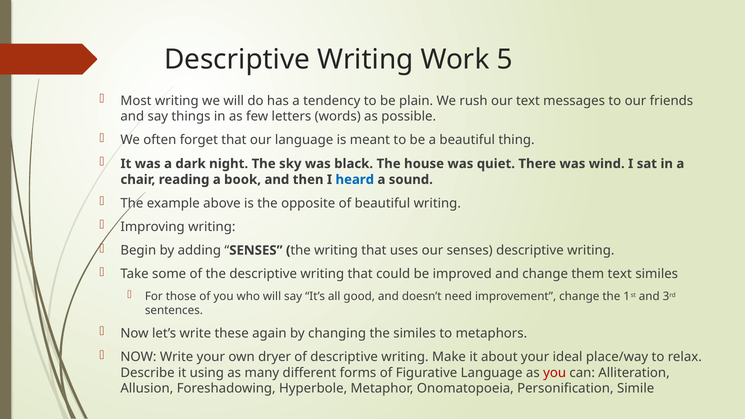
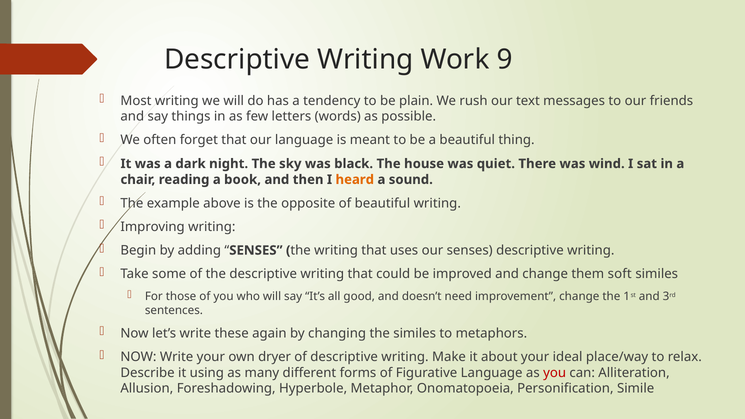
5: 5 -> 9
heard colour: blue -> orange
them text: text -> soft
